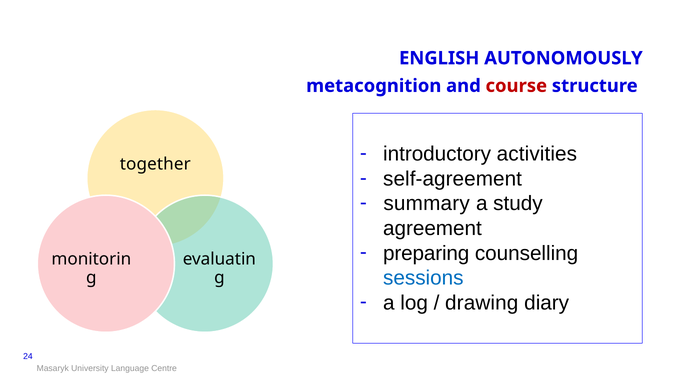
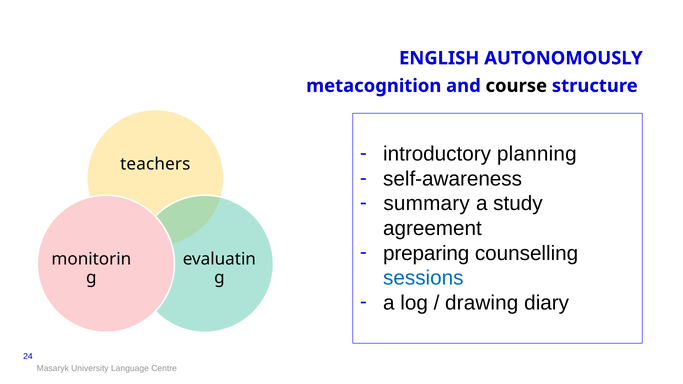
course colour: red -> black
activities: activities -> planning
together: together -> teachers
self-agreement: self-agreement -> self-awareness
